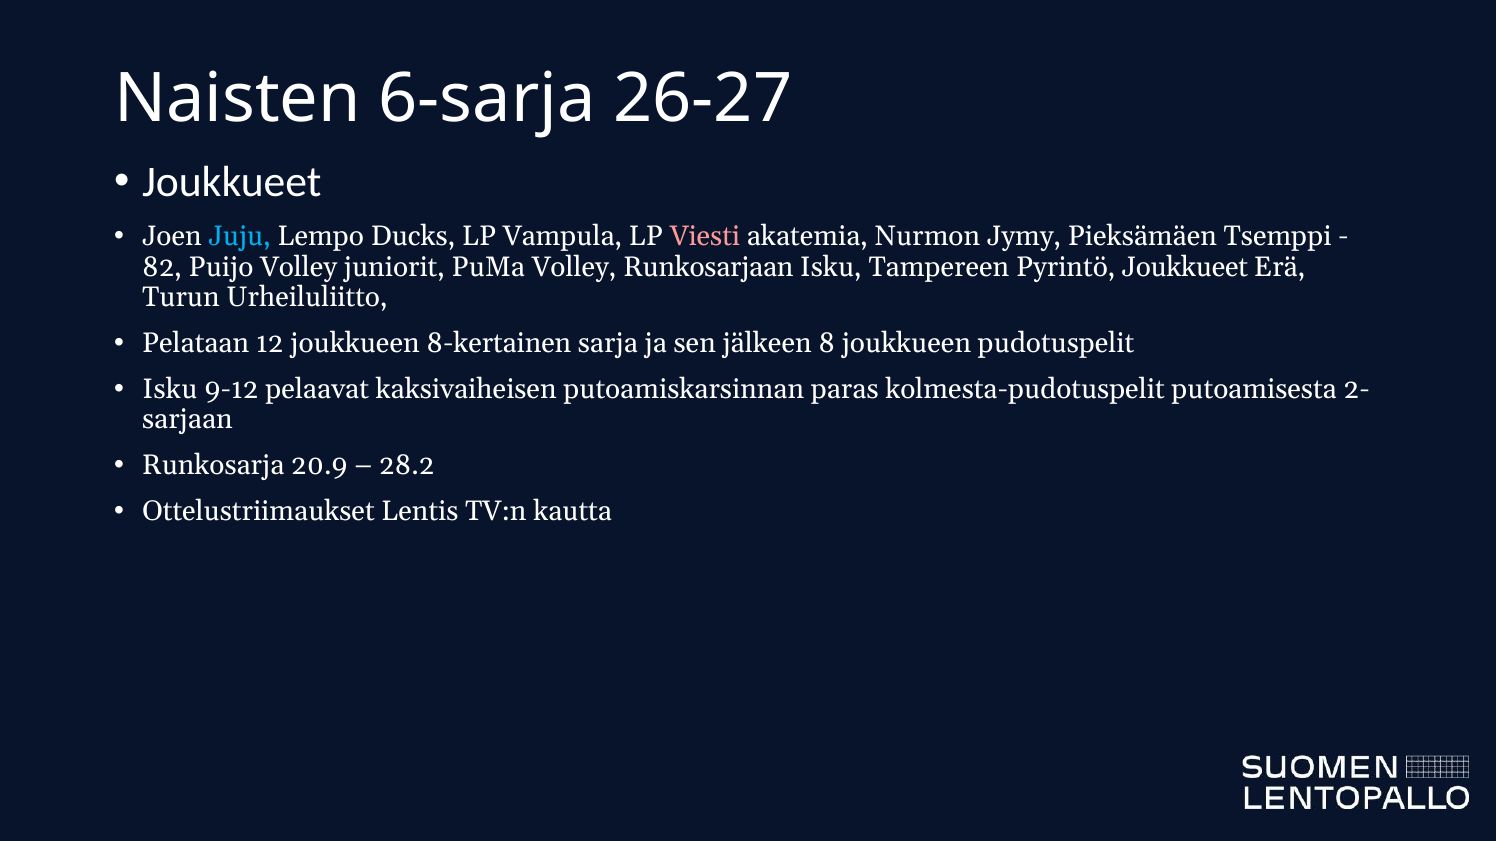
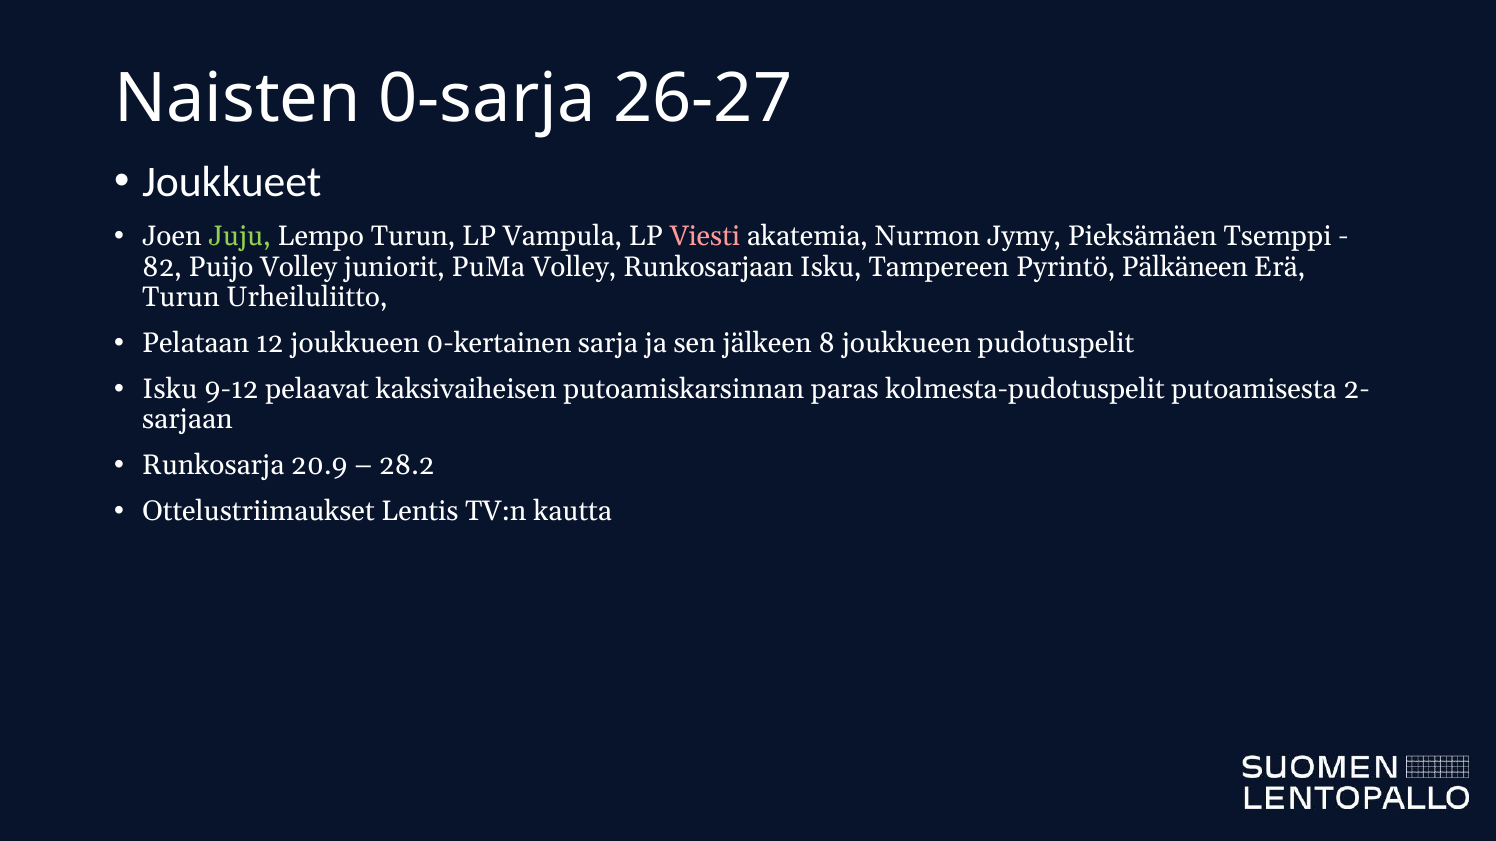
6-sarja: 6-sarja -> 0-sarja
Juju colour: light blue -> light green
Lempo Ducks: Ducks -> Turun
Pyrintö Joukkueet: Joukkueet -> Pälkäneen
8-kertainen: 8-kertainen -> 0-kertainen
